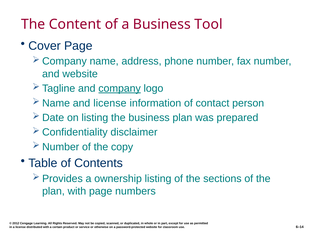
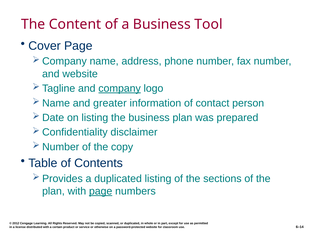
and license: license -> greater
a ownership: ownership -> duplicated
page at (101, 191) underline: none -> present
